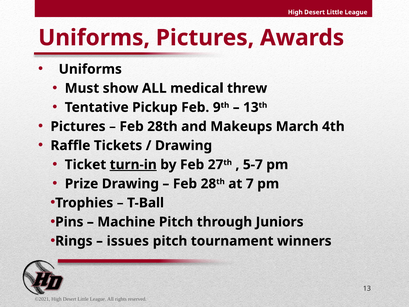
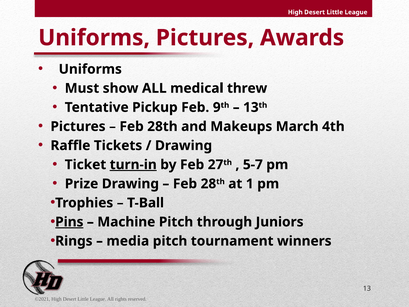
7: 7 -> 1
Pins underline: none -> present
issues: issues -> media
